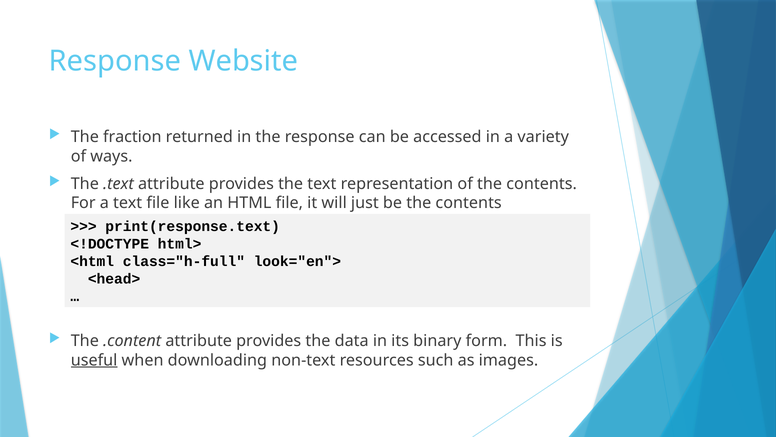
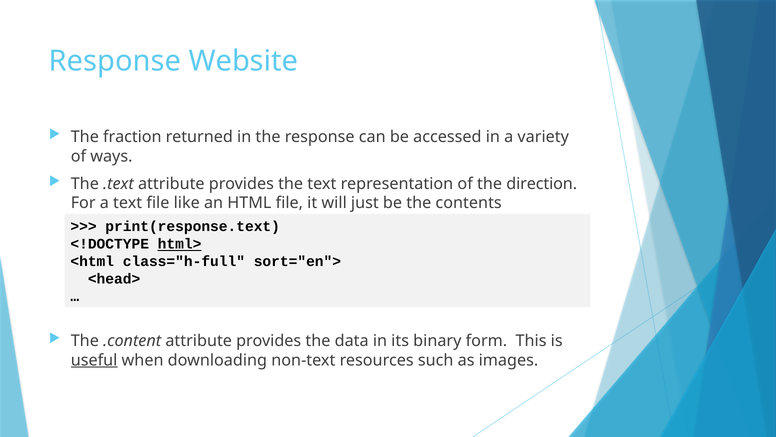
of the contents: contents -> direction
html> underline: none -> present
look="en">: look="en"> -> sort="en">
